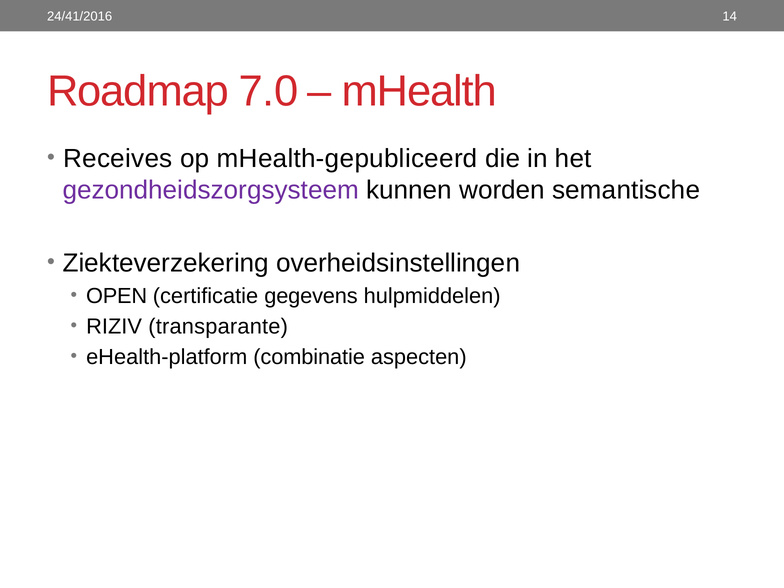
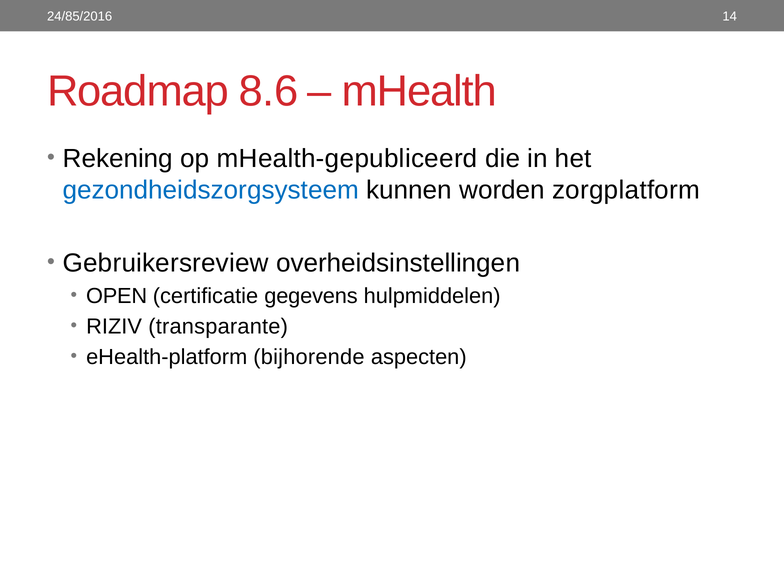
24/41/2016: 24/41/2016 -> 24/85/2016
7.0: 7.0 -> 8.6
Receives: Receives -> Rekening
gezondheidszorgsysteem colour: purple -> blue
semantische: semantische -> zorgplatform
Ziekteverzekering: Ziekteverzekering -> Gebruikersreview
combinatie: combinatie -> bijhorende
